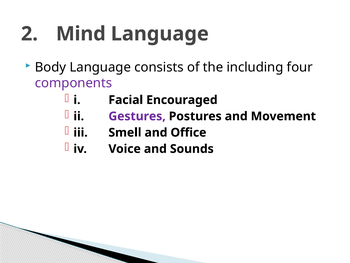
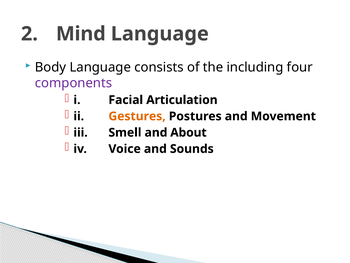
Encouraged: Encouraged -> Articulation
Gestures colour: purple -> orange
Office: Office -> About
